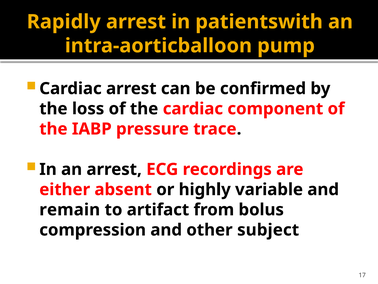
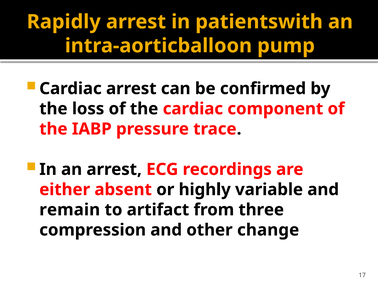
bolus: bolus -> three
subject: subject -> change
